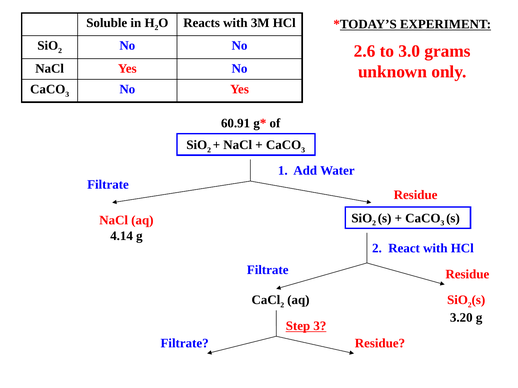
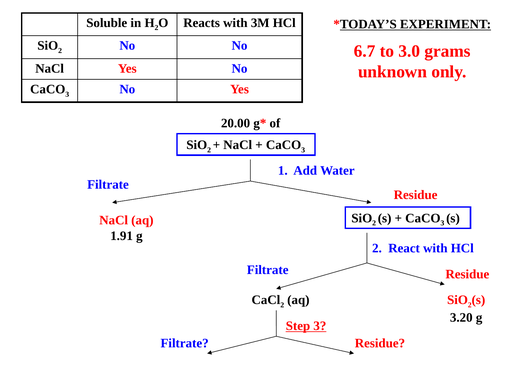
2.6: 2.6 -> 6.7
60.91: 60.91 -> 20.00
4.14: 4.14 -> 1.91
